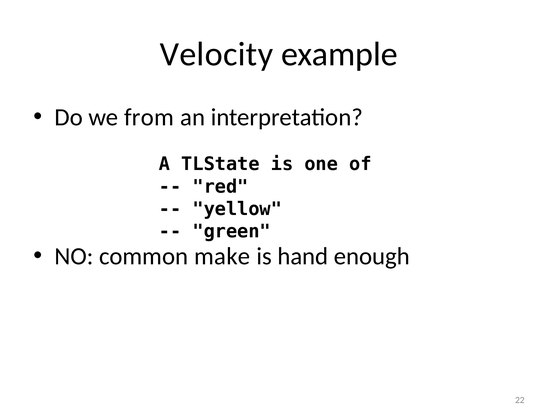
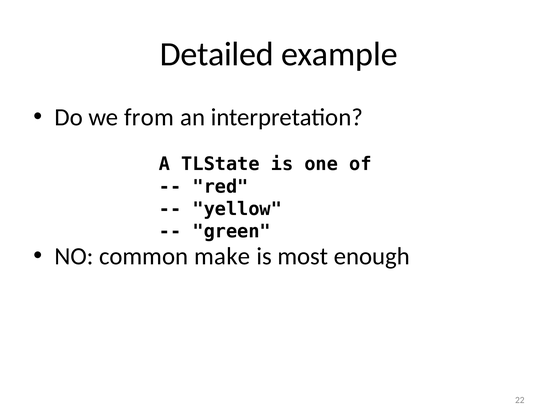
Velocity: Velocity -> Detailed
hand: hand -> most
